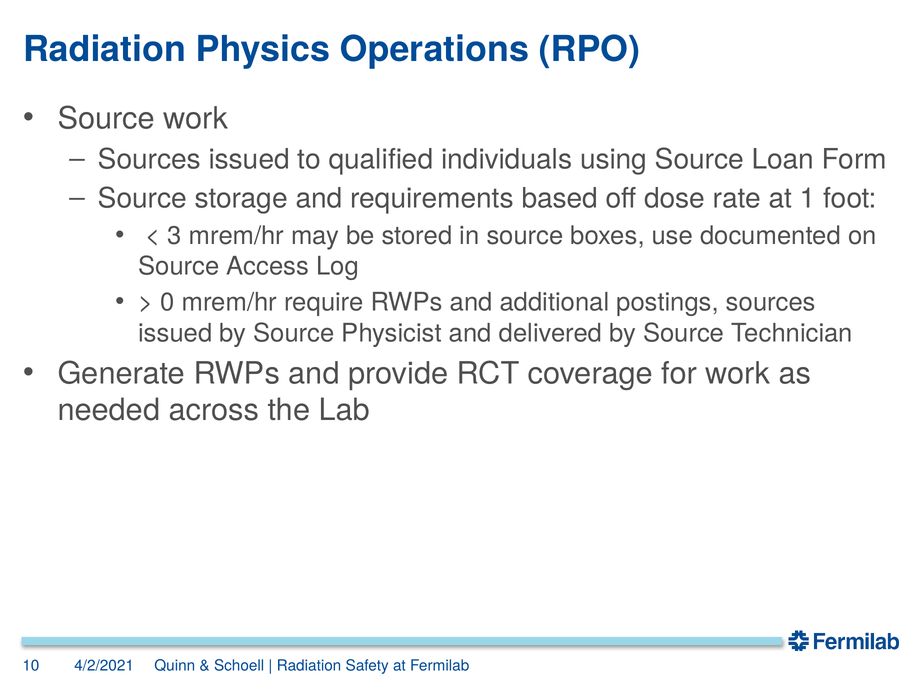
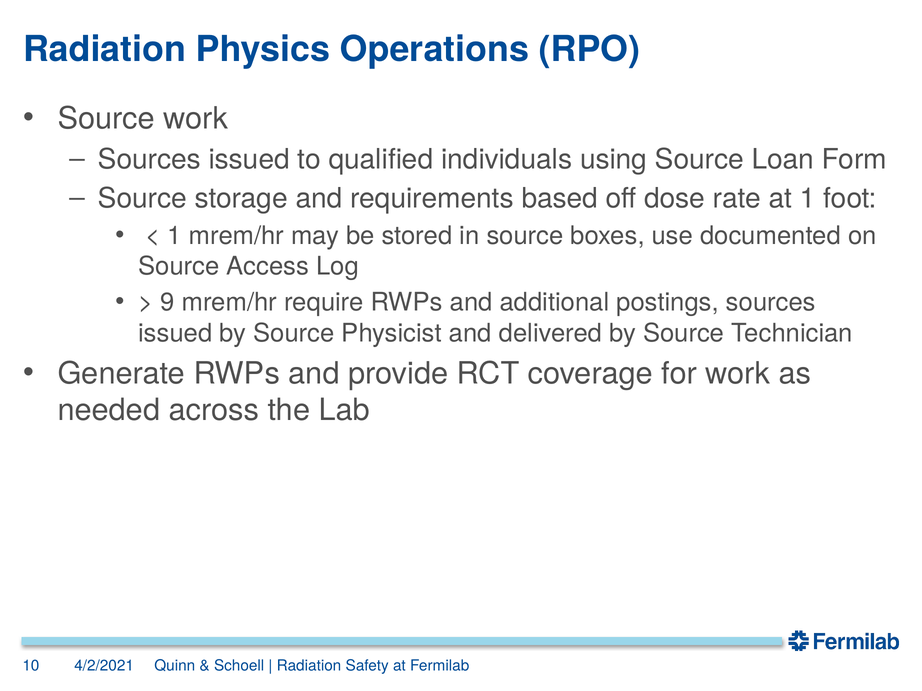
3 at (174, 236): 3 -> 1
0: 0 -> 9
